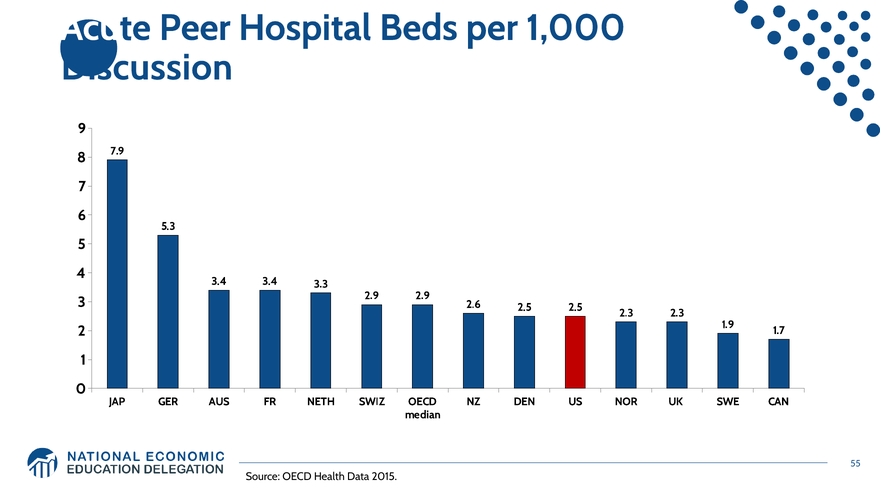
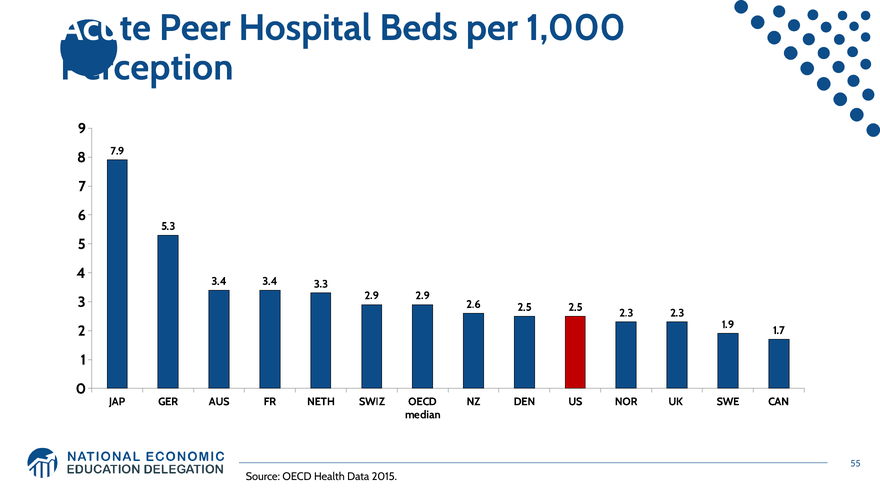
Discussion: Discussion -> Perception
